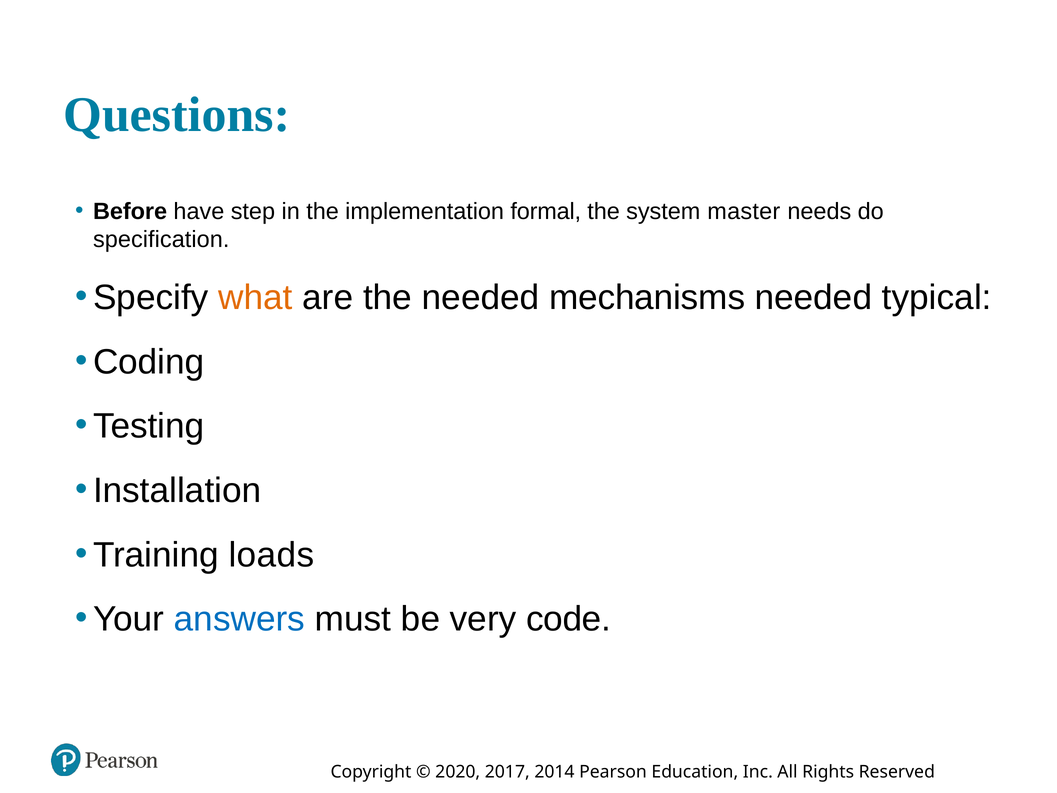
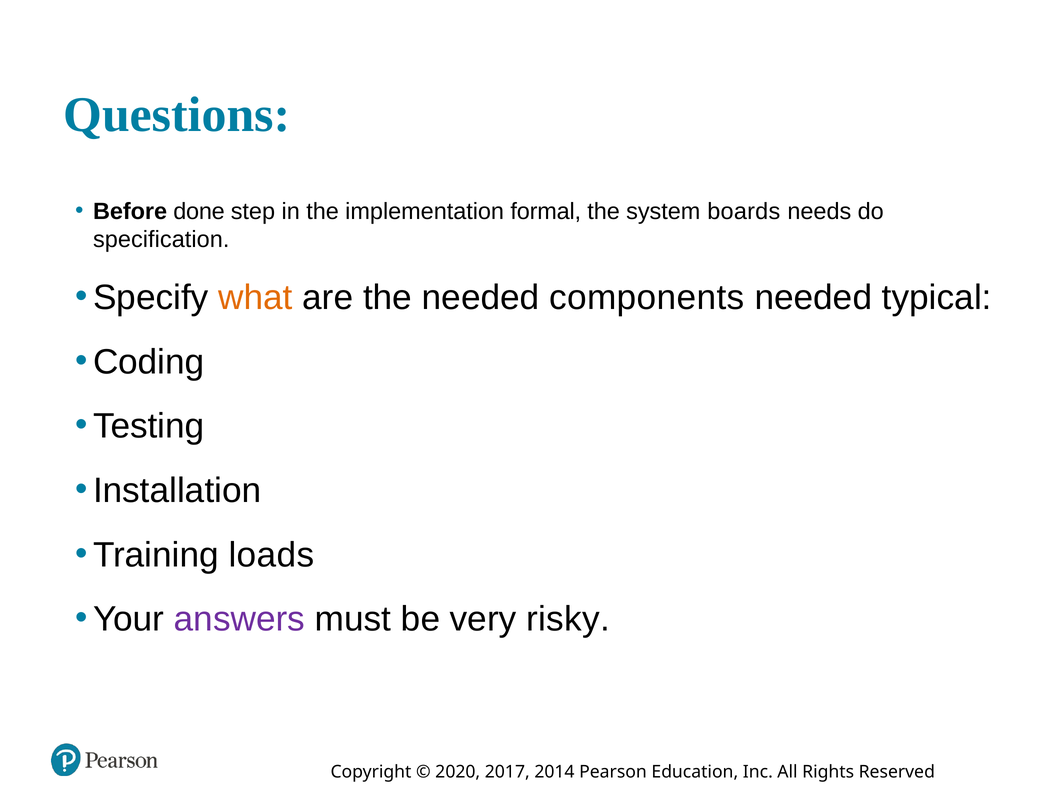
have: have -> done
master: master -> boards
mechanisms: mechanisms -> components
answers colour: blue -> purple
code: code -> risky
